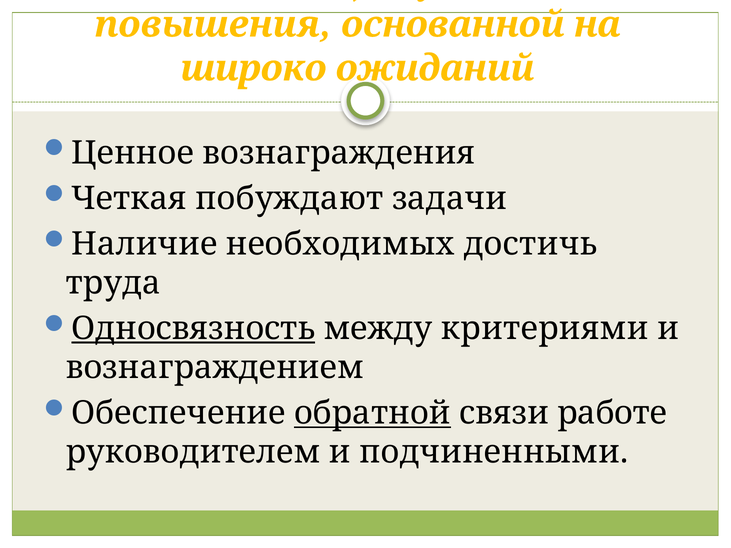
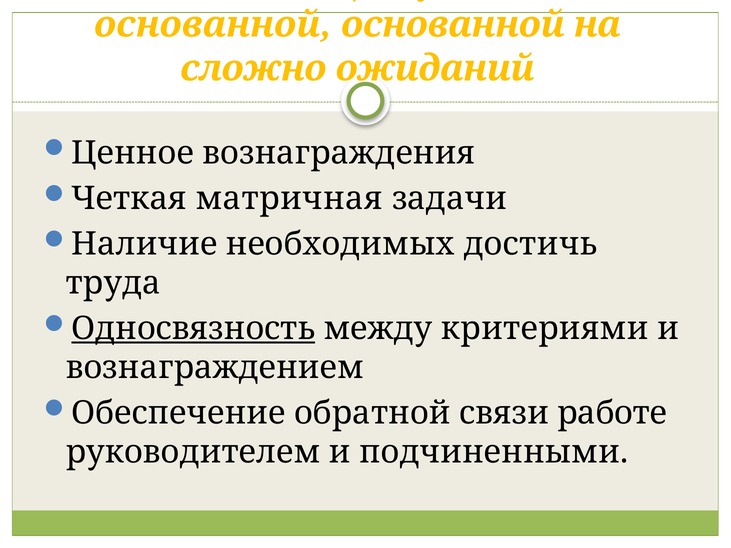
повышения at (213, 25): повышения -> основанной
широко: широко -> сложно
побуждают: побуждают -> матричная
обратной underline: present -> none
